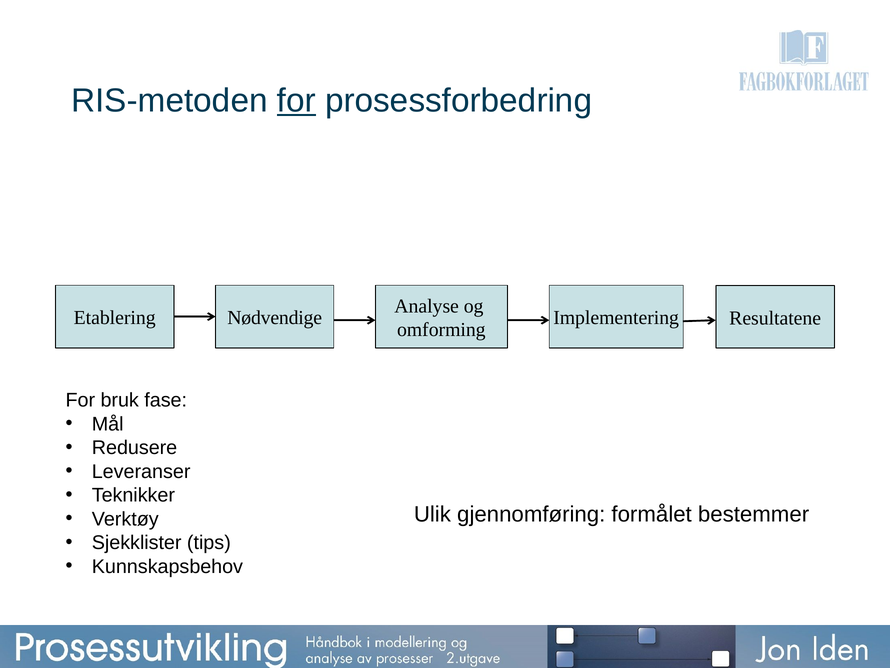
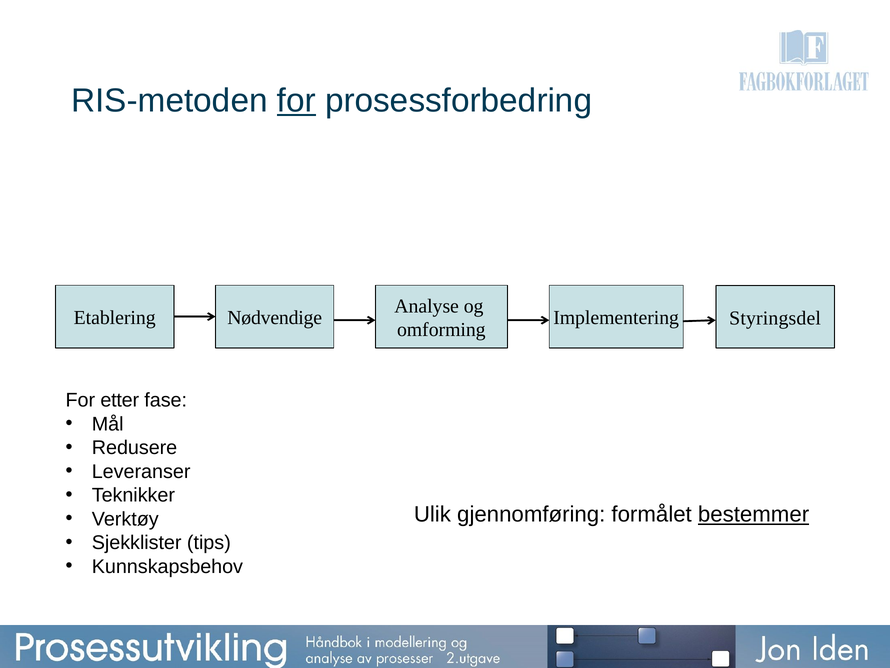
Resultatene: Resultatene -> Styringsdel
bruk: bruk -> etter
bestemmer underline: none -> present
